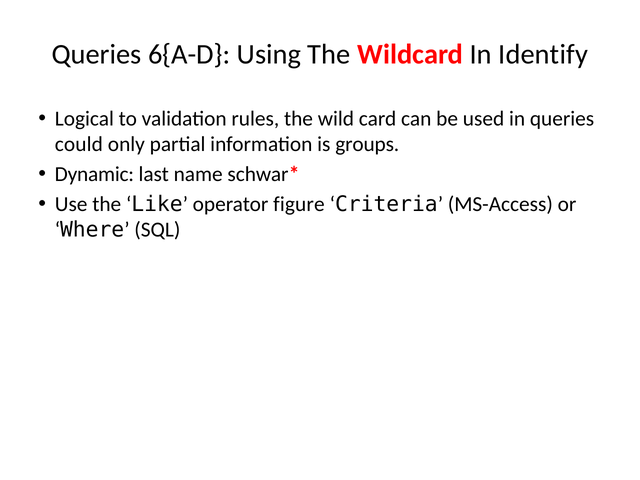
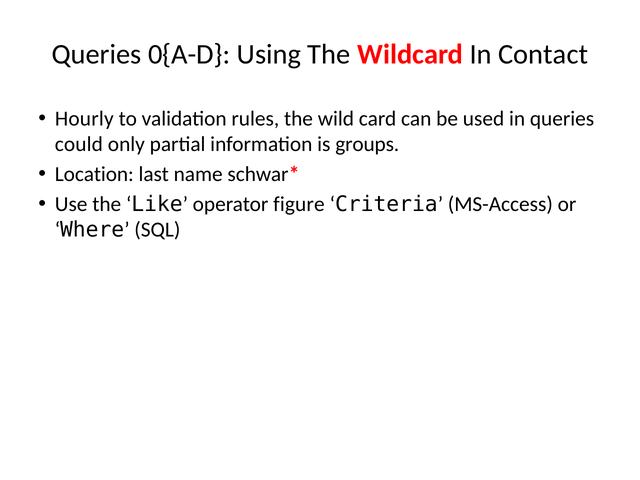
6{A-D: 6{A-D -> 0{A-D
Identify: Identify -> Contact
Logical: Logical -> Hourly
Dynamic: Dynamic -> Location
